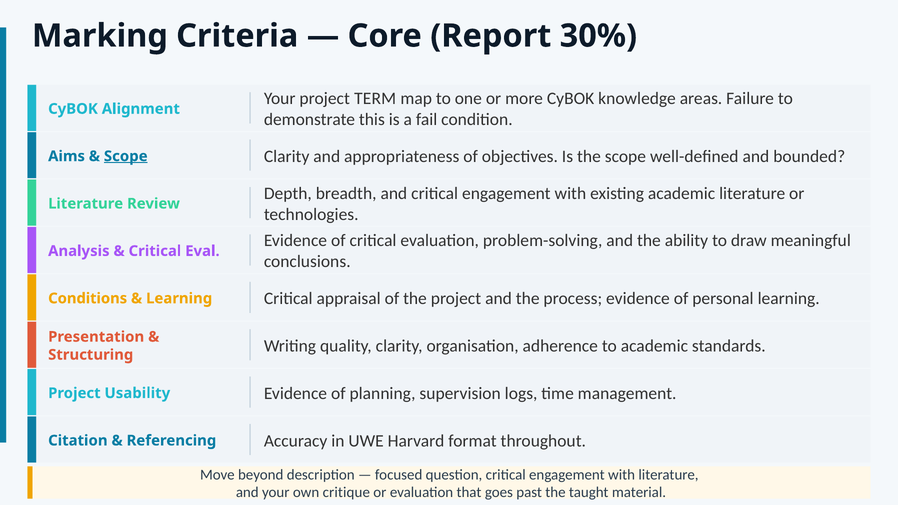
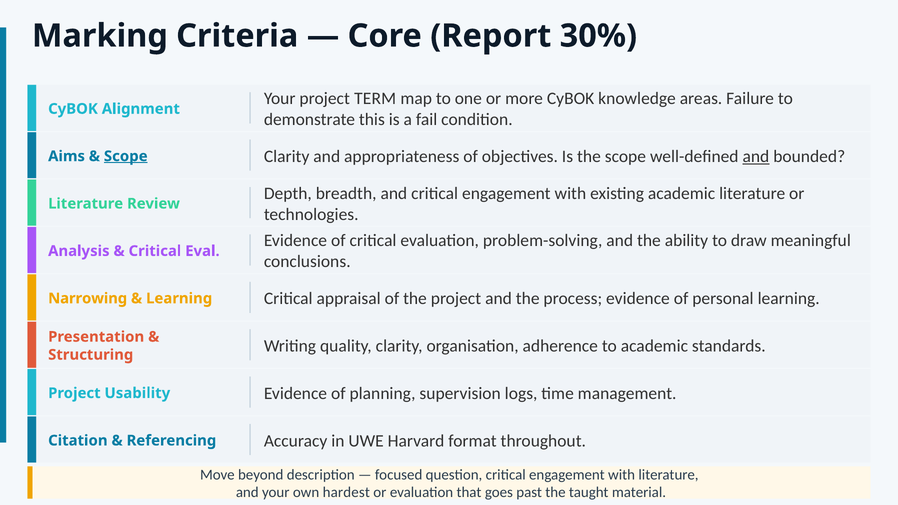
and at (756, 156) underline: none -> present
Conditions: Conditions -> Narrowing
critique: critique -> hardest
